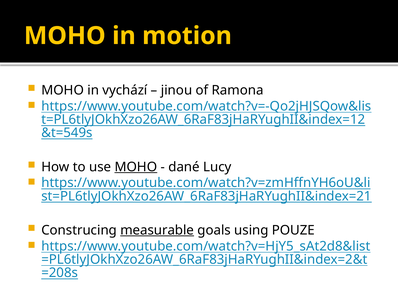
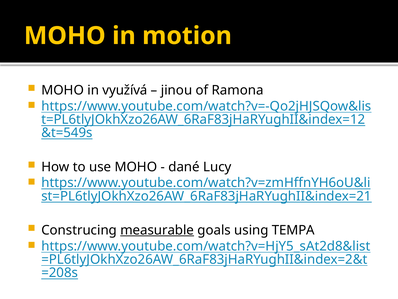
vychází: vychází -> využívá
MOHO at (136, 167) underline: present -> none
POUZE: POUZE -> TEMPA
